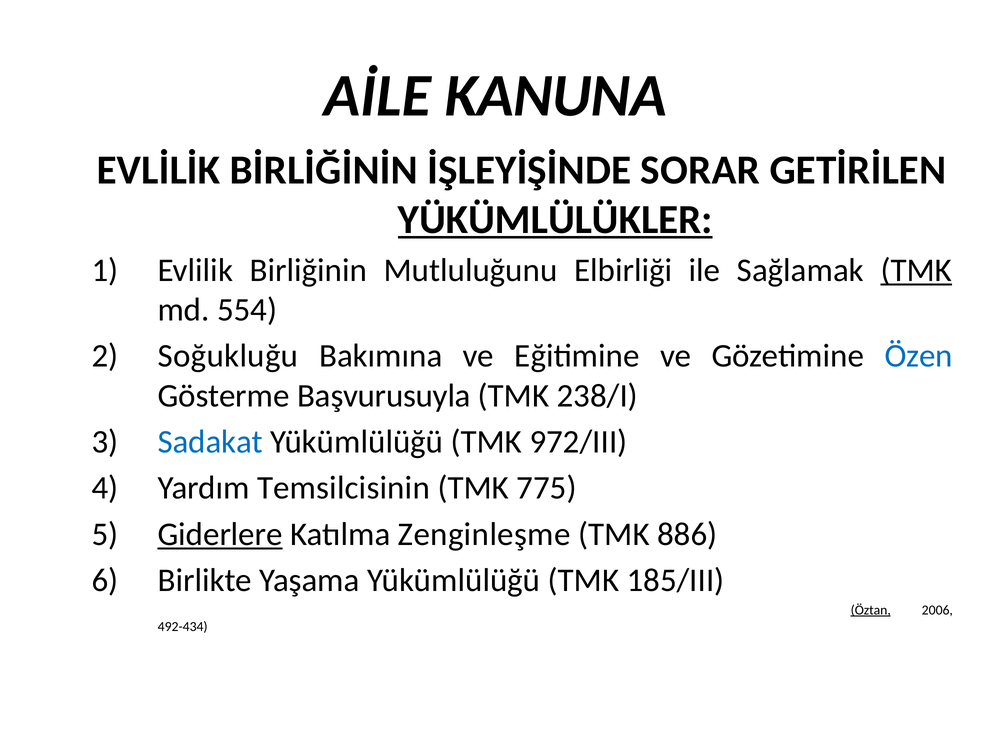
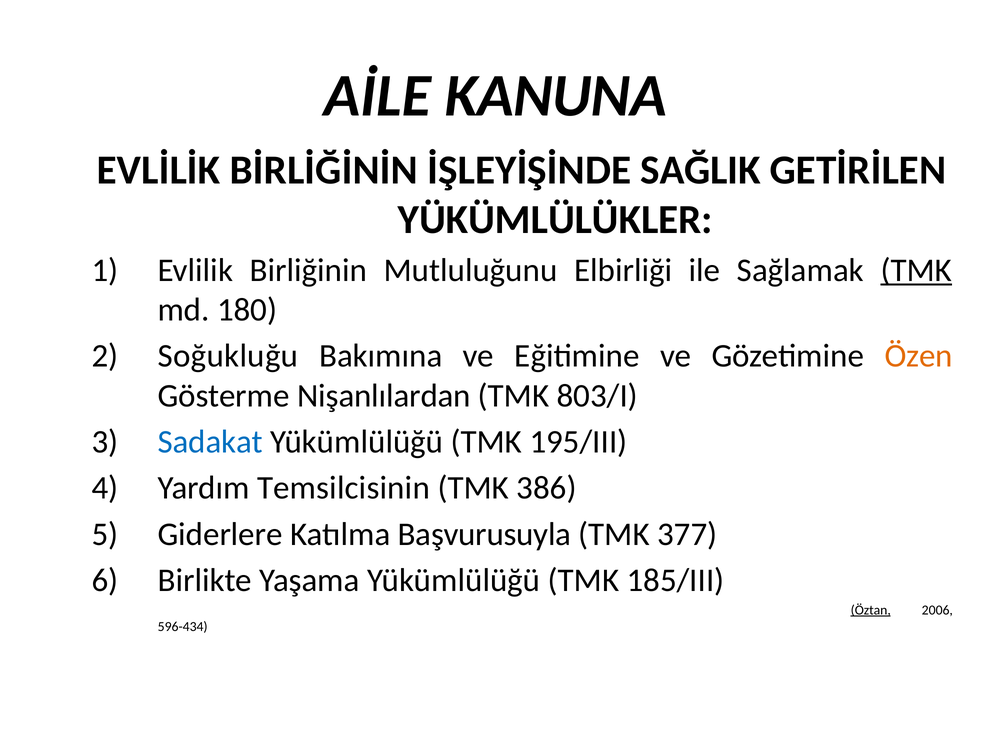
SORAR: SORAR -> SAĞLIK
YÜKÜMLÜLÜKLER underline: present -> none
554: 554 -> 180
Özen colour: blue -> orange
Başvurusuyla: Başvurusuyla -> Nişanlılardan
238/I: 238/I -> 803/I
972/III: 972/III -> 195/III
775: 775 -> 386
Giderlere underline: present -> none
Zenginleşme: Zenginleşme -> Başvurusuyla
886: 886 -> 377
492-434: 492-434 -> 596-434
